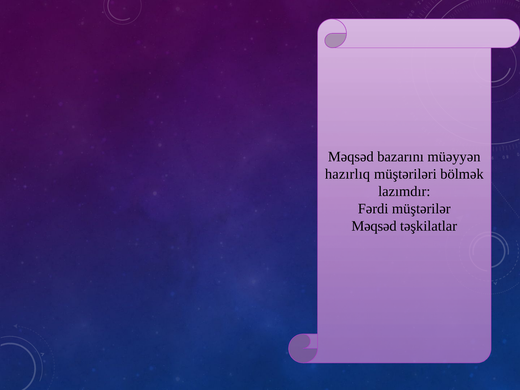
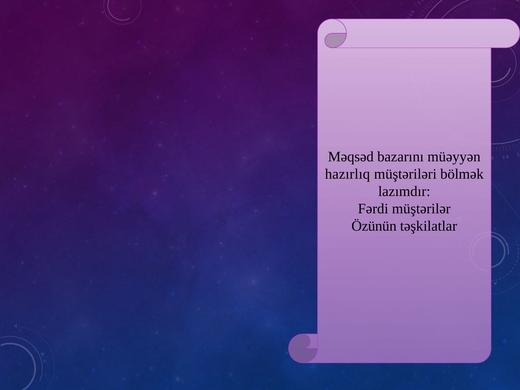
Məqsəd at (374, 226): Məqsəd -> Özünün
